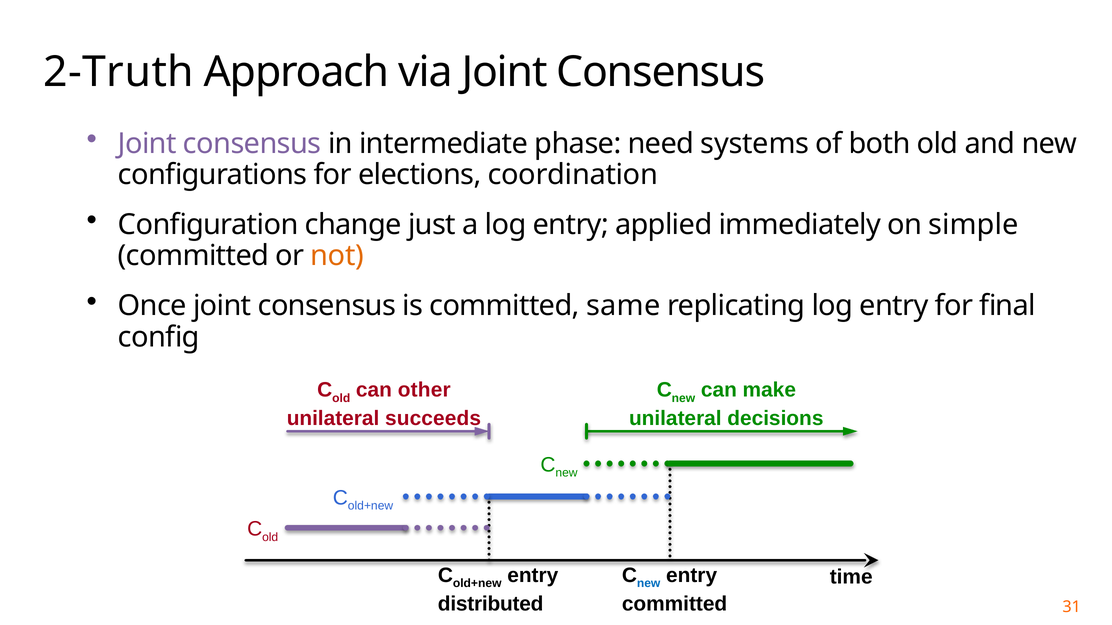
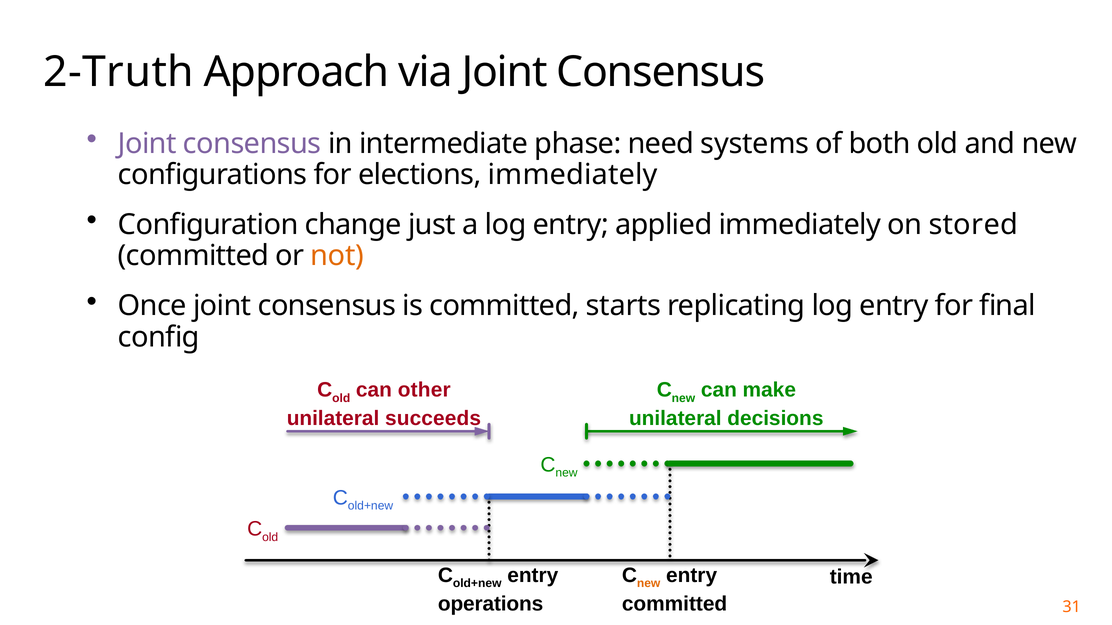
elections coordination: coordination -> immediately
simple: simple -> stored
same: same -> starts
new at (649, 584) colour: blue -> orange
distributed: distributed -> operations
